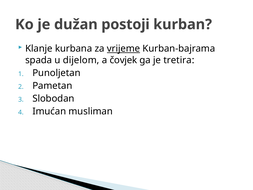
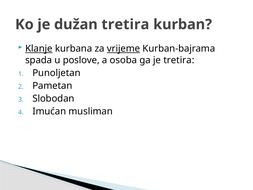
dužan postoji: postoji -> tretira
Klanje underline: none -> present
dijelom: dijelom -> poslove
čovjek: čovjek -> osoba
